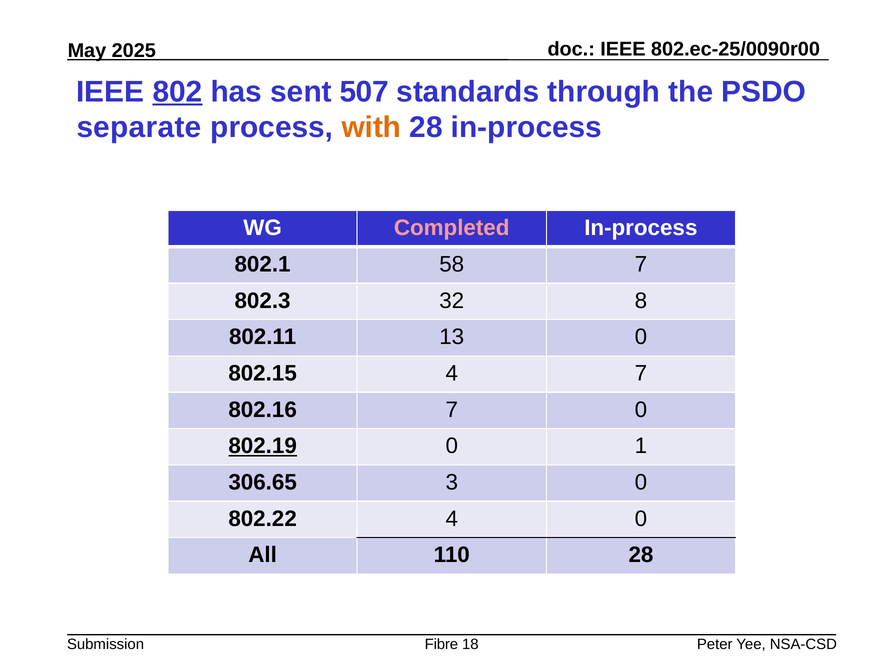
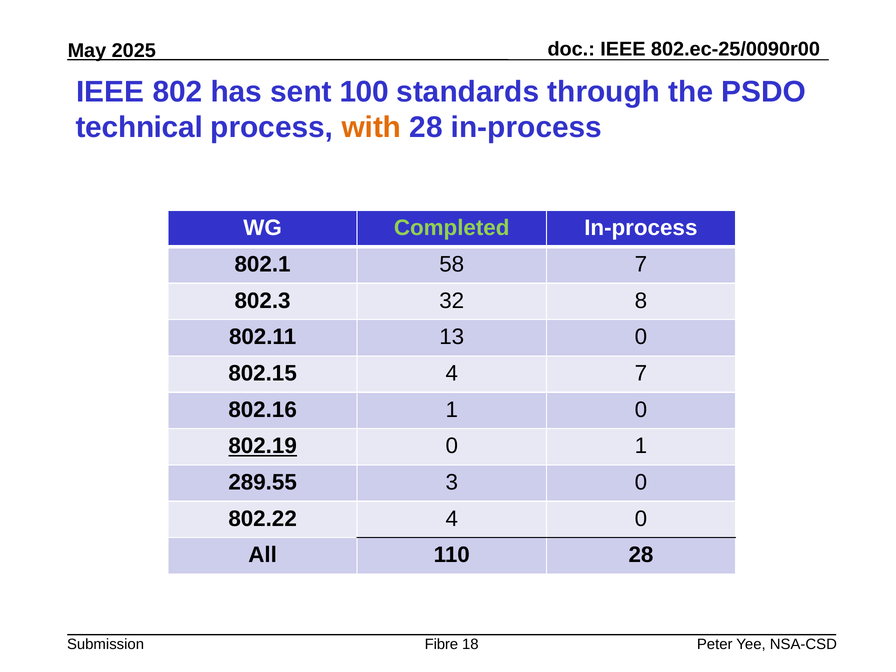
802 underline: present -> none
507: 507 -> 100
separate: separate -> technical
Completed colour: pink -> light green
802.16 7: 7 -> 1
306.65: 306.65 -> 289.55
